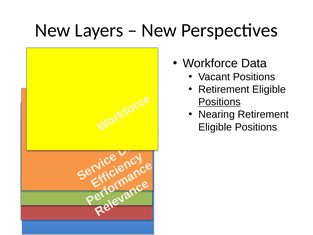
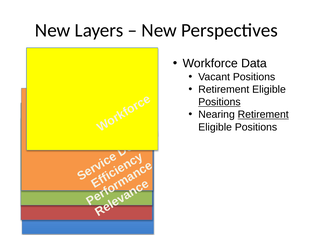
Retirement at (263, 114) underline: none -> present
